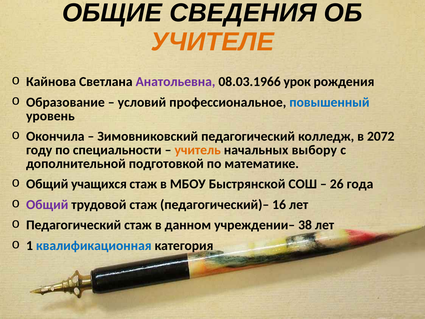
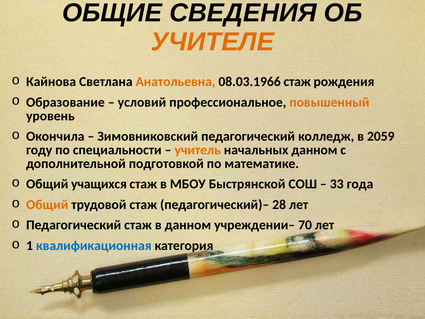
Анатольевна colour: purple -> orange
08.03.1966 урок: урок -> стаж
повышенный colour: blue -> orange
2072: 2072 -> 2059
начальных выбору: выбору -> данном
26: 26 -> 33
Общий at (47, 204) colour: purple -> orange
16: 16 -> 28
38: 38 -> 70
